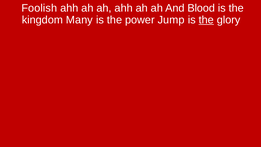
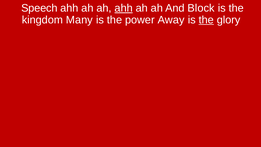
Foolish: Foolish -> Speech
ahh at (124, 8) underline: none -> present
Blood: Blood -> Block
Jump: Jump -> Away
